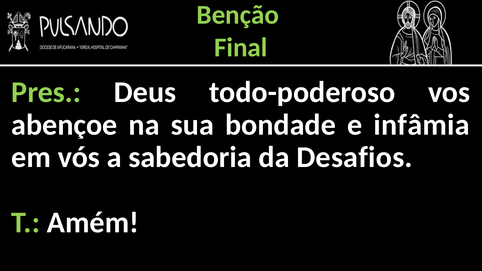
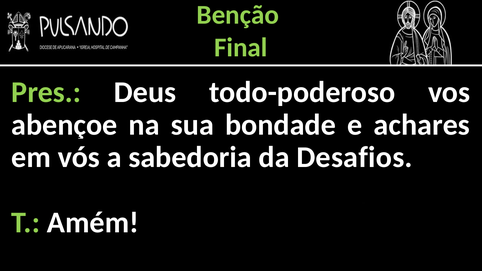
infâmia: infâmia -> achares
